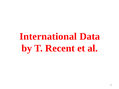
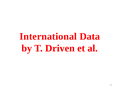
Recent: Recent -> Driven
